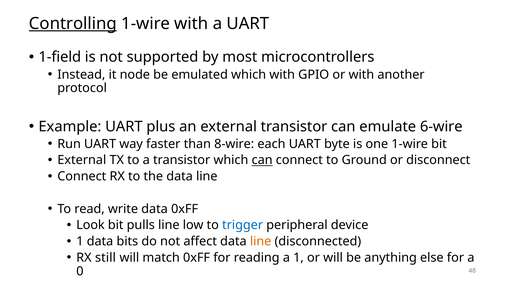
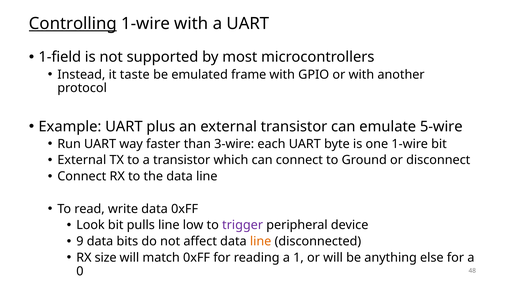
node: node -> taste
emulated which: which -> frame
6-wire: 6-wire -> 5-wire
8-wire: 8-wire -> 3-wire
can at (262, 160) underline: present -> none
trigger colour: blue -> purple
1 at (80, 241): 1 -> 9
still: still -> size
